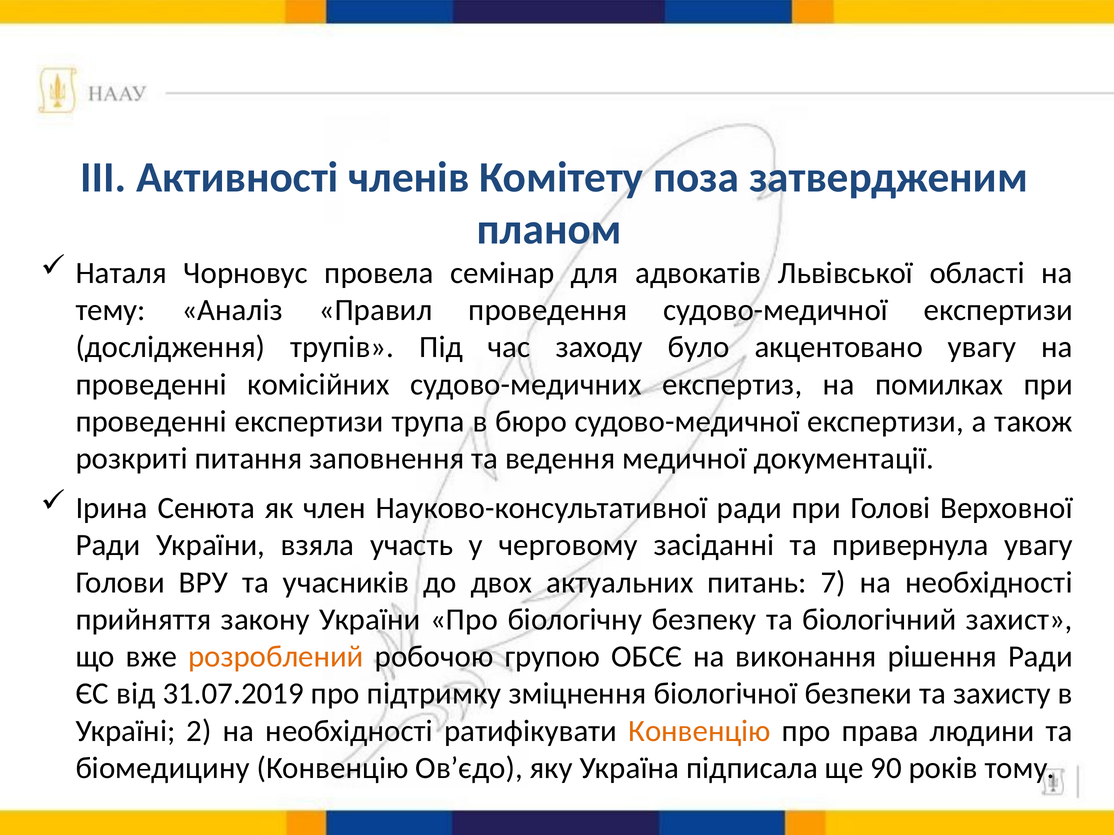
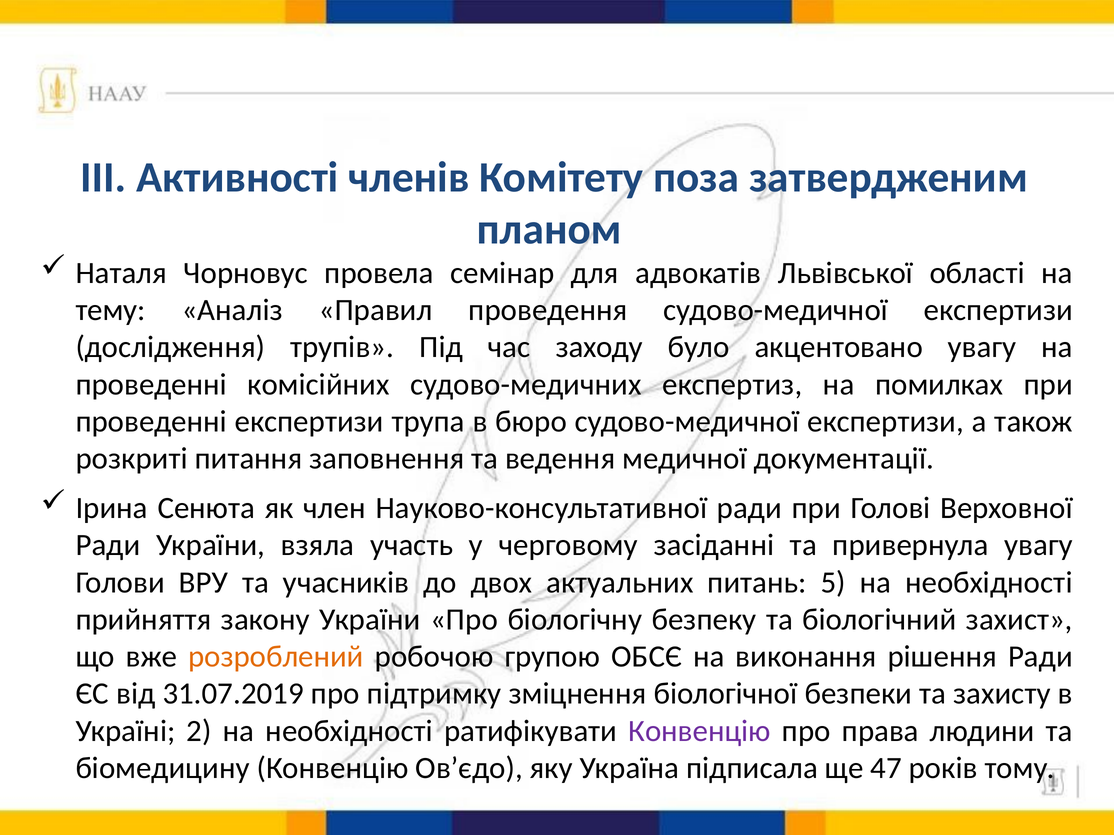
7: 7 -> 5
Конвенцію at (699, 731) colour: orange -> purple
90: 90 -> 47
